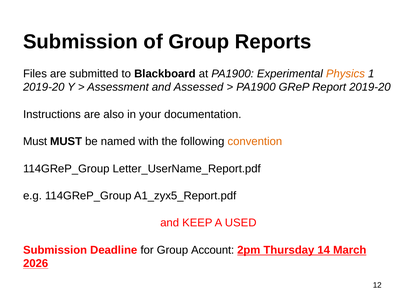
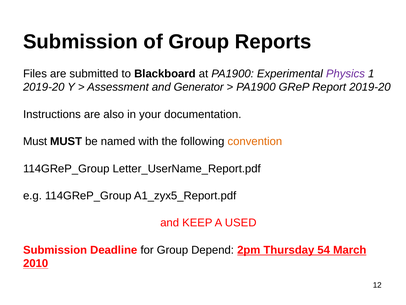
Physics colour: orange -> purple
Assessed: Assessed -> Generator
Account: Account -> Depend
14: 14 -> 54
2026: 2026 -> 2010
